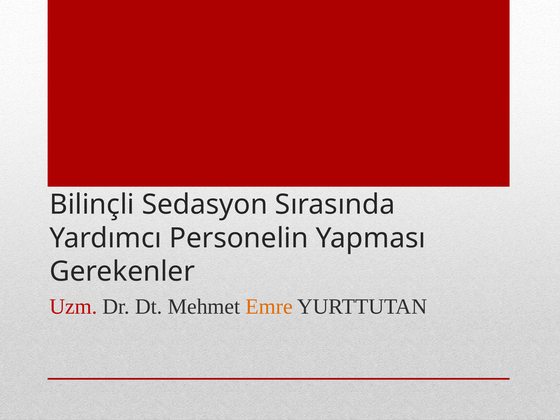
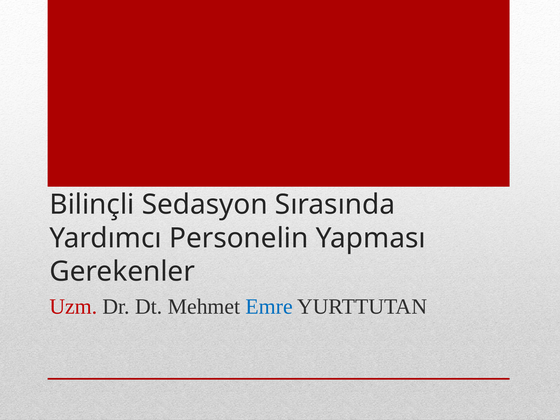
Emre colour: orange -> blue
